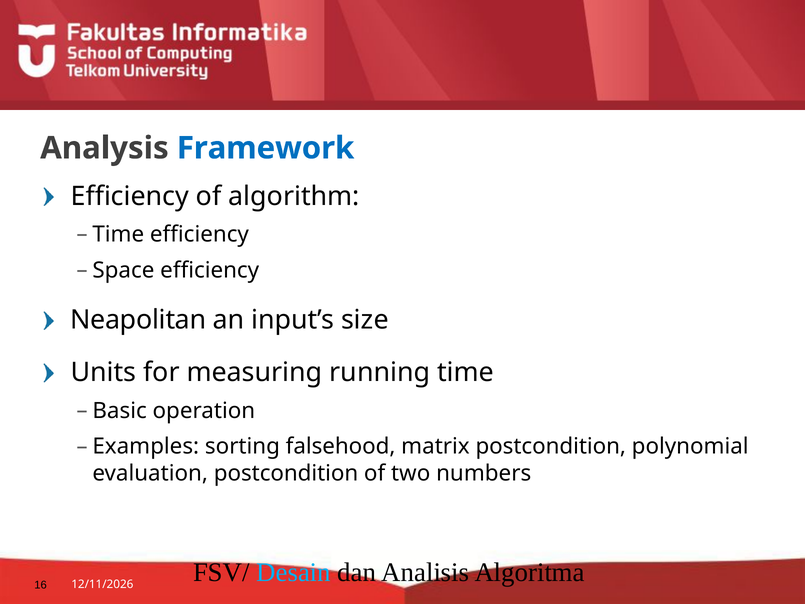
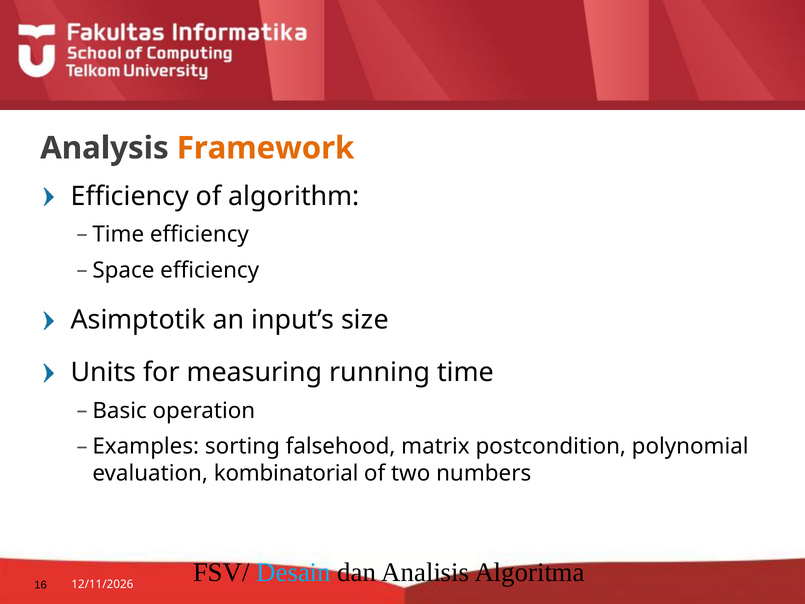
Framework colour: blue -> orange
Neapolitan: Neapolitan -> Asimptotik
evaluation postcondition: postcondition -> kombinatorial
